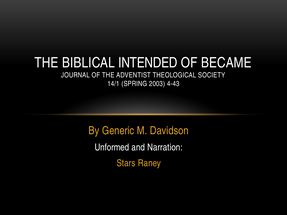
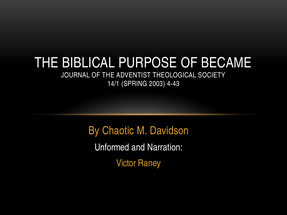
INTENDED: INTENDED -> PURPOSE
Generic: Generic -> Chaotic
Stars: Stars -> Victor
